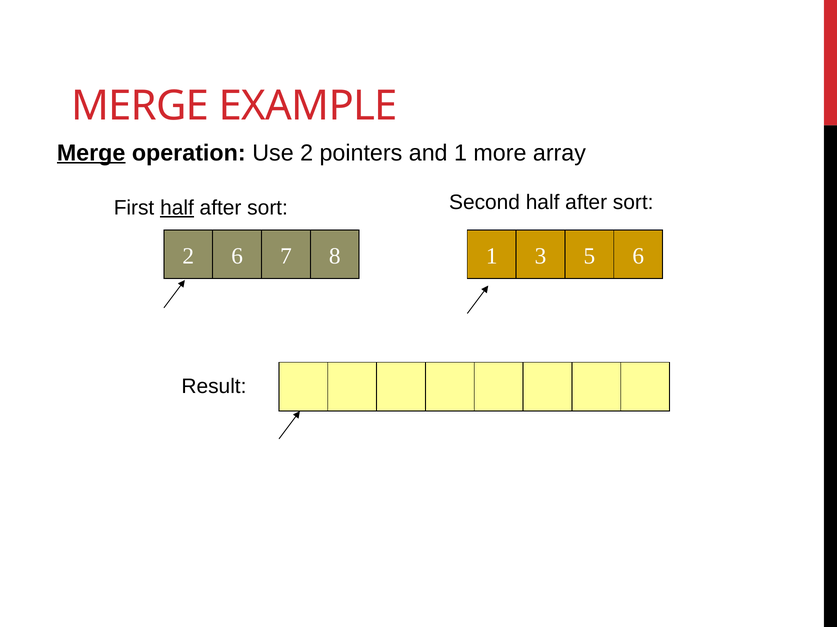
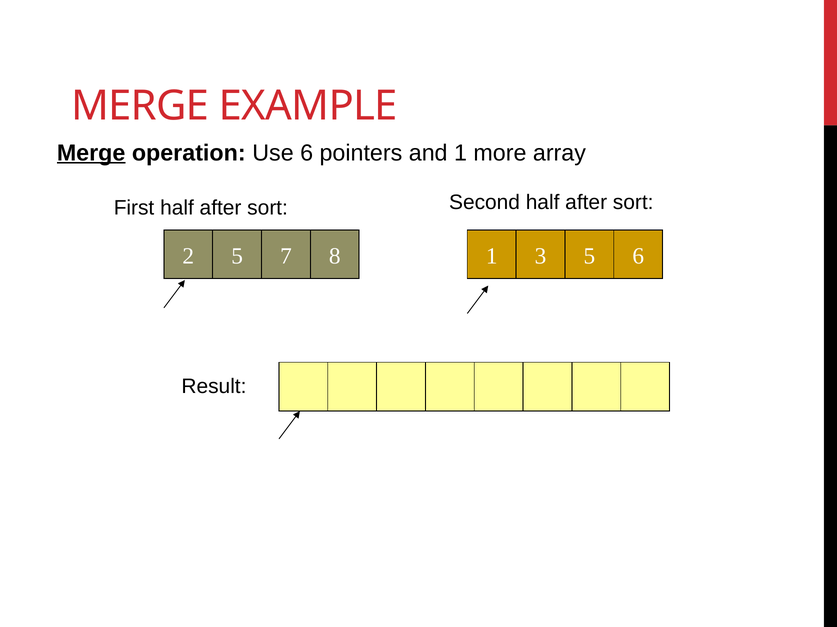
Use 2: 2 -> 6
half at (177, 208) underline: present -> none
2 6: 6 -> 5
